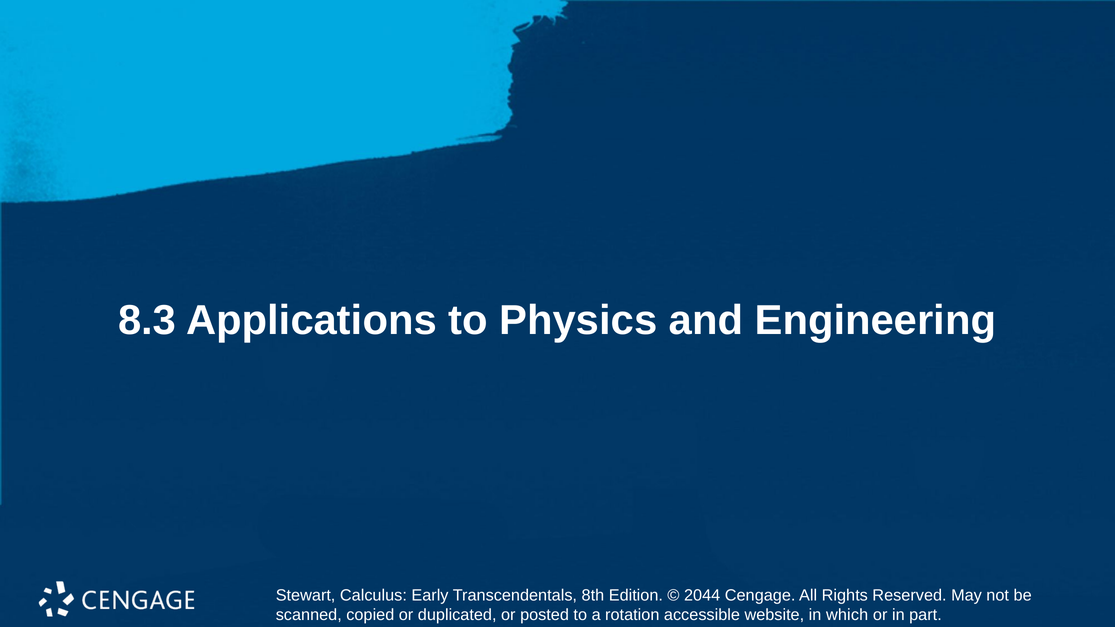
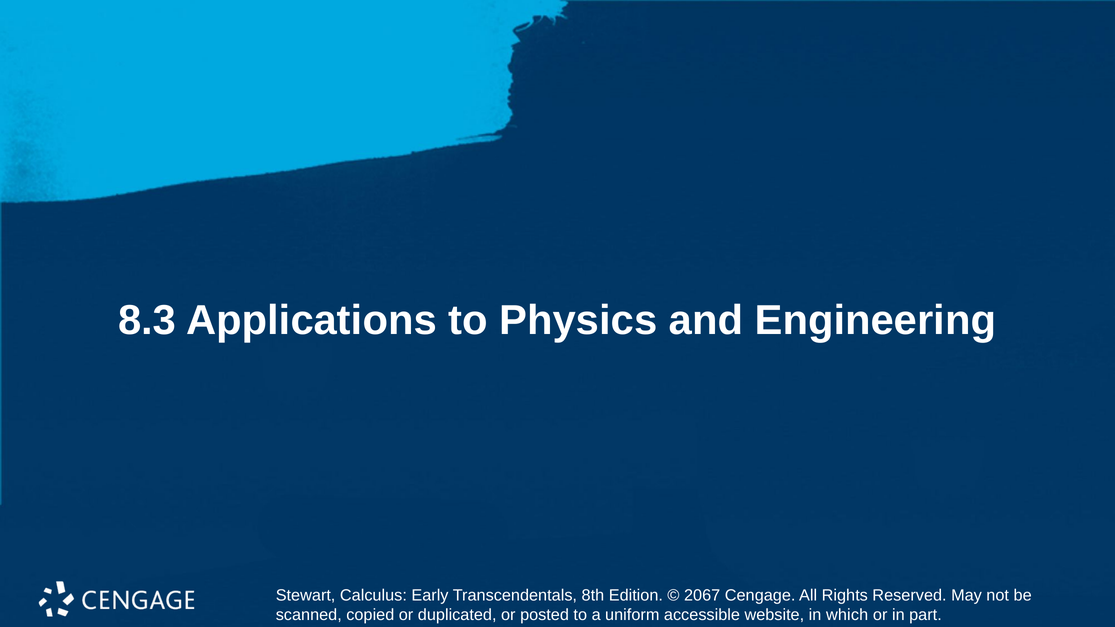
2044: 2044 -> 2067
rotation: rotation -> uniform
